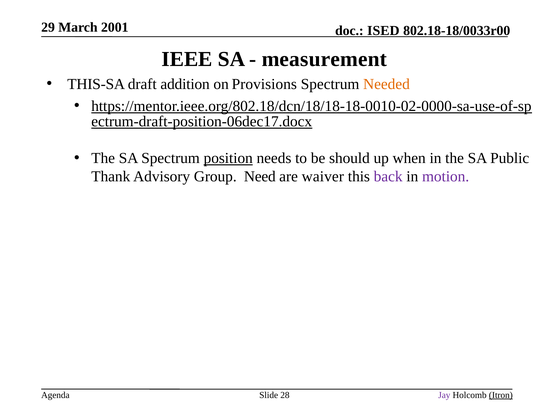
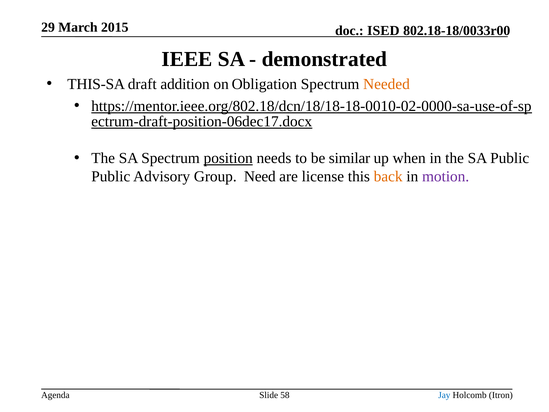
2001: 2001 -> 2015
measurement: measurement -> demonstrated
Provisions: Provisions -> Obligation
should: should -> similar
Thank at (111, 176): Thank -> Public
waiver: waiver -> license
back colour: purple -> orange
28: 28 -> 58
Jay colour: purple -> blue
Itron underline: present -> none
